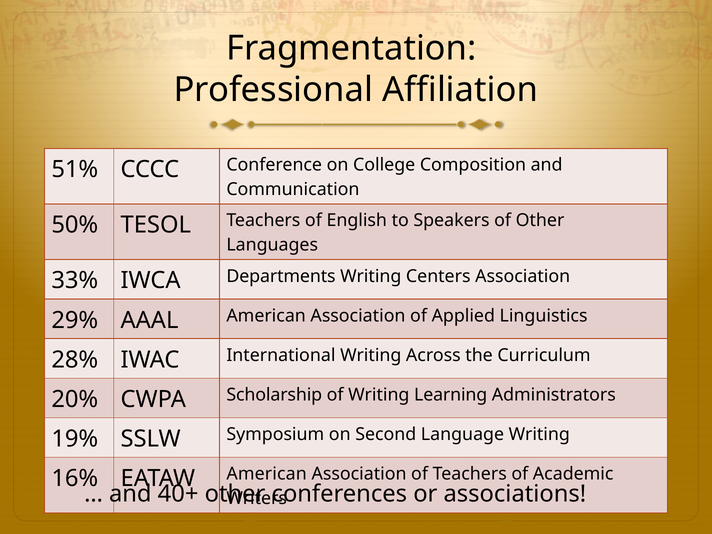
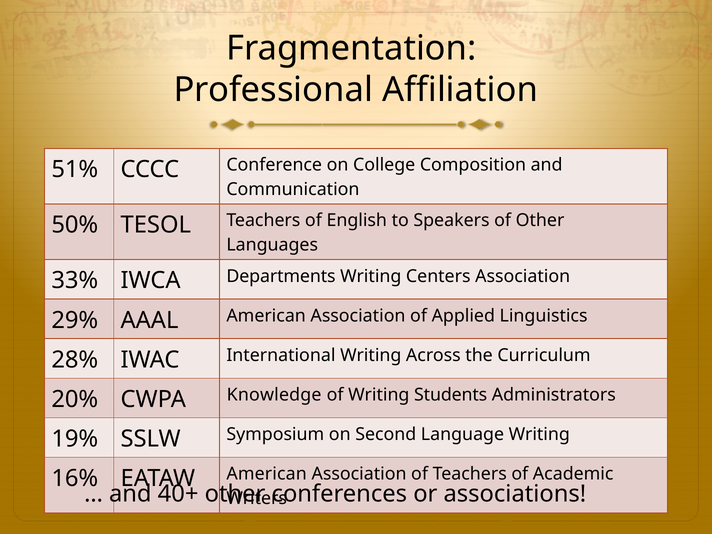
Scholarship: Scholarship -> Knowledge
Learning: Learning -> Students
